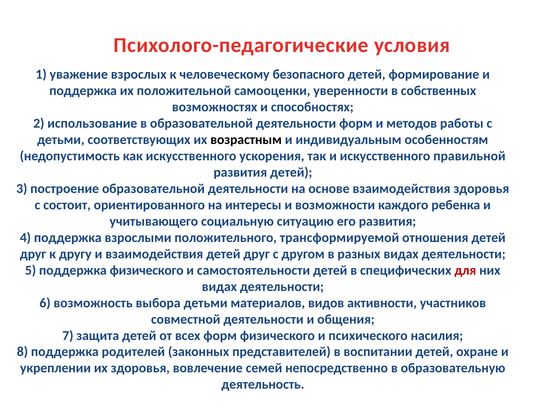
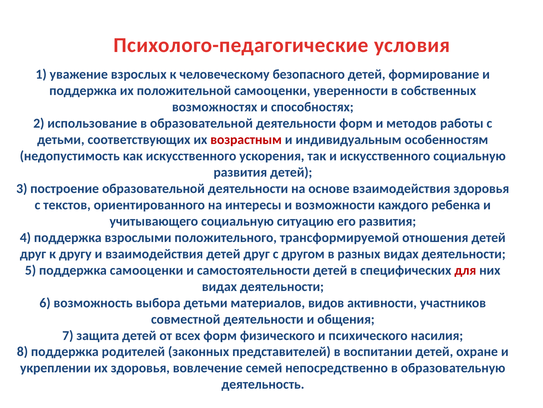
возрастным colour: black -> red
искусственного правильной: правильной -> социальную
состоит: состоит -> текстов
поддержка физического: физического -> самооценки
